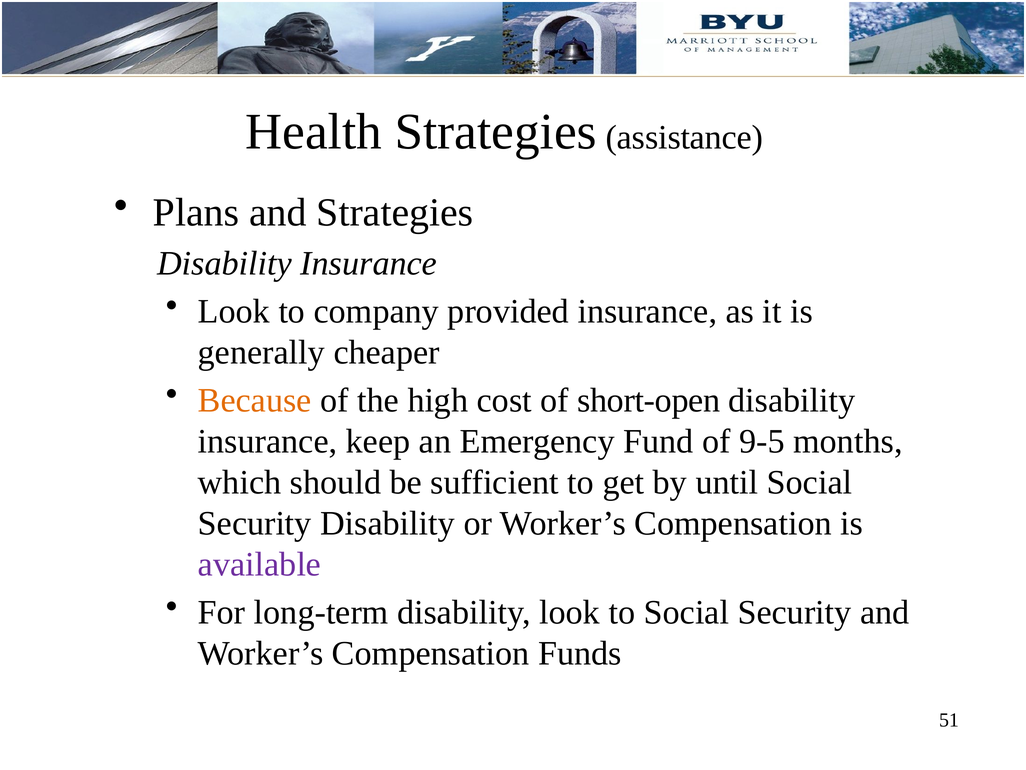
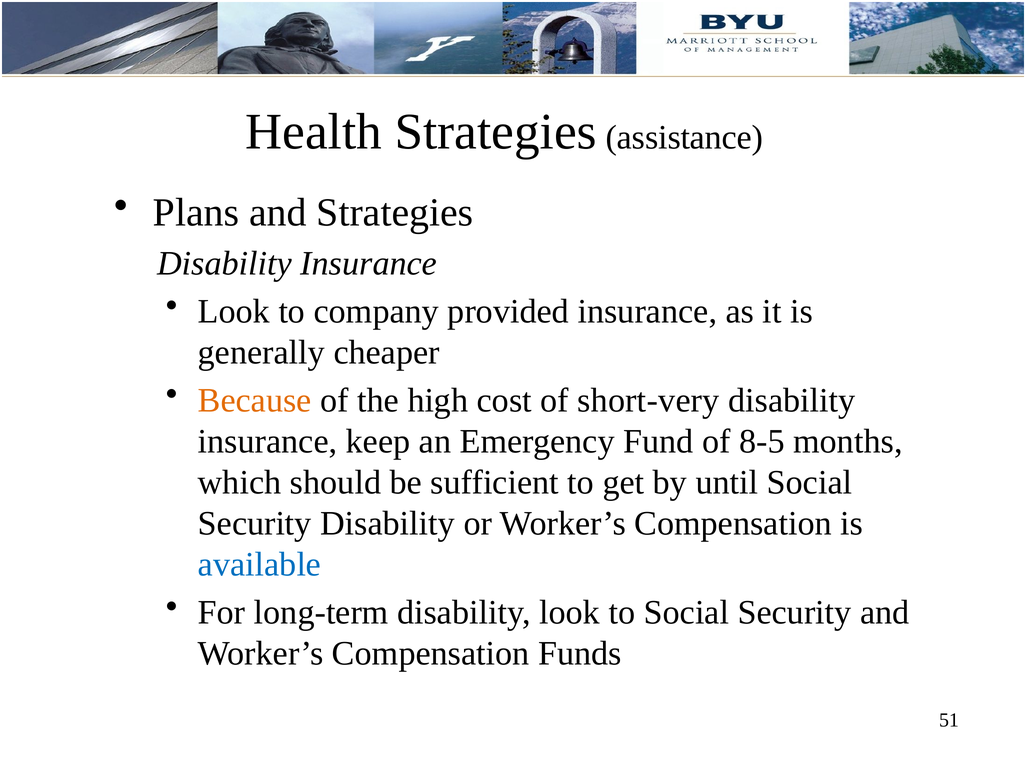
short-open: short-open -> short-very
9-5: 9-5 -> 8-5
available colour: purple -> blue
